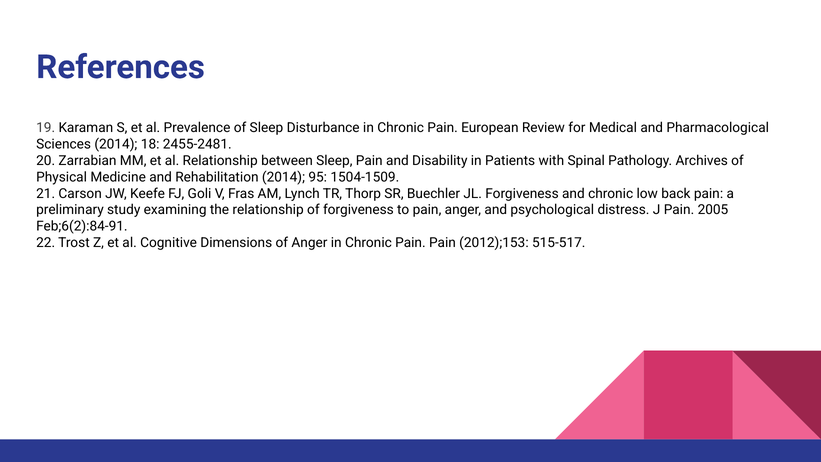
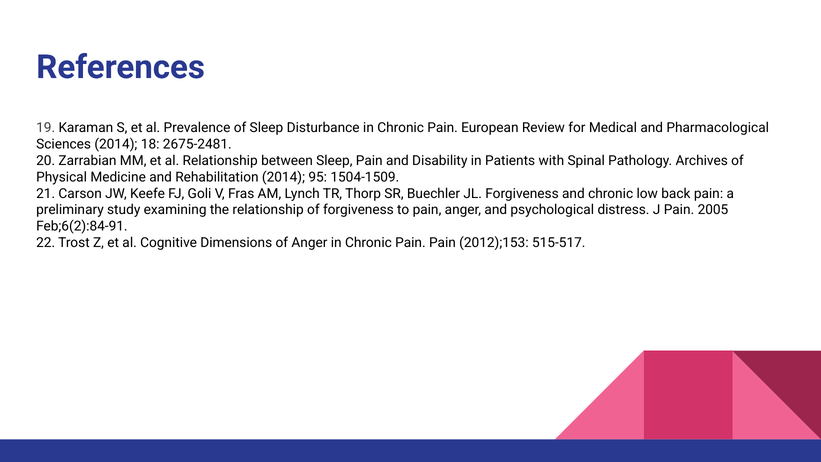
2455-2481: 2455-2481 -> 2675-2481
